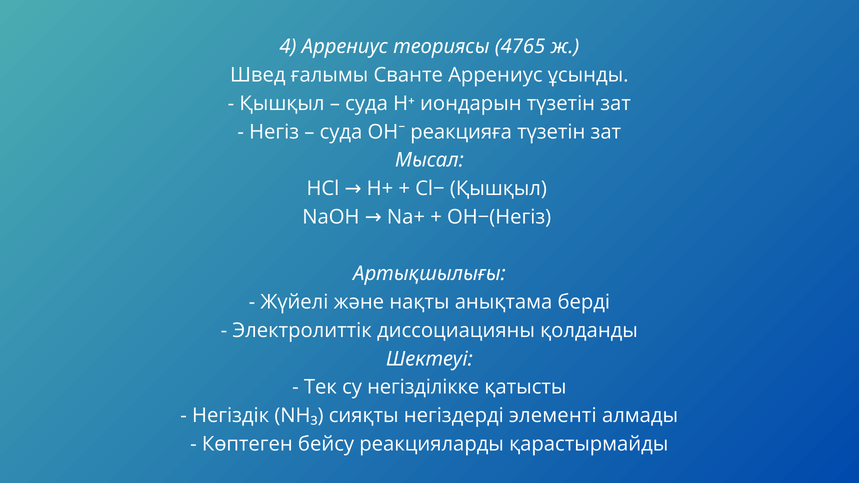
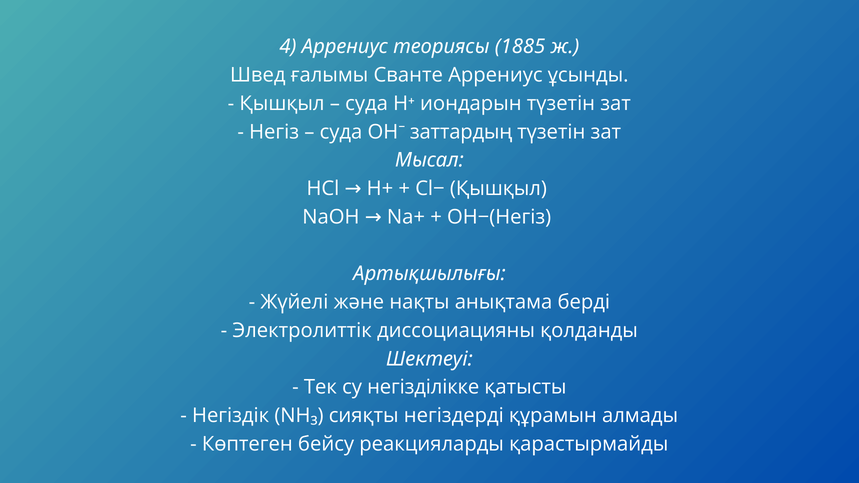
4765: 4765 -> 1885
реакцияға: реакцияға -> заттардың
элементі: элементі -> құрамын
